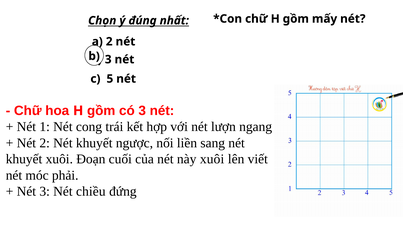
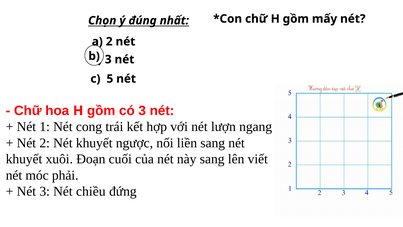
này xuôi: xuôi -> sang
